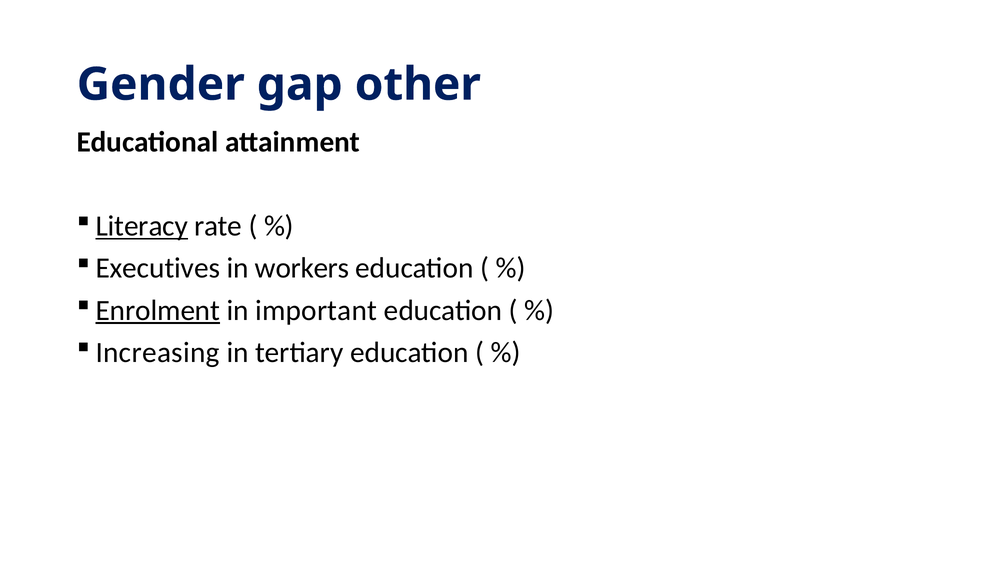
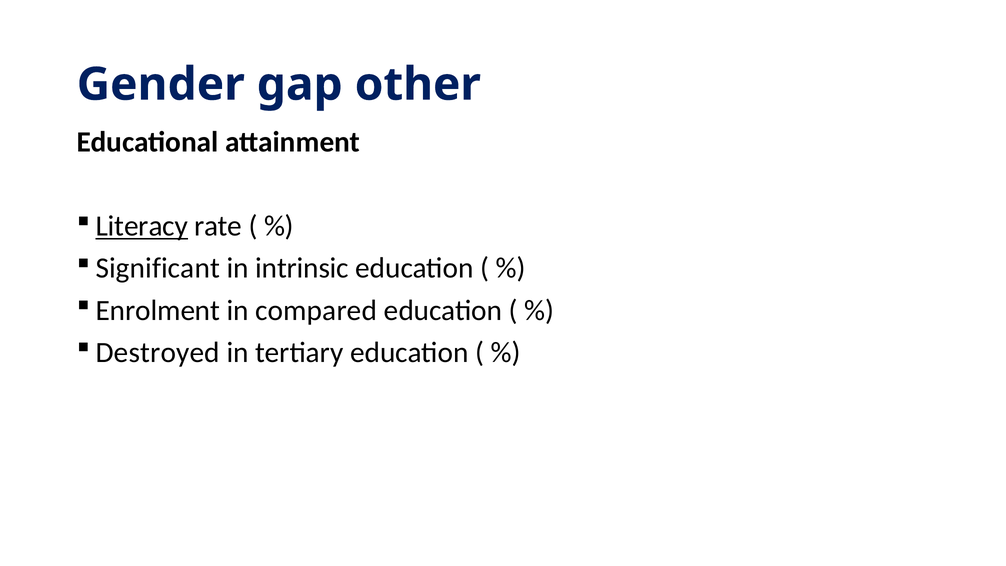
Executives: Executives -> Significant
workers: workers -> intrinsic
Enrolment underline: present -> none
important: important -> compared
Increasing: Increasing -> Destroyed
